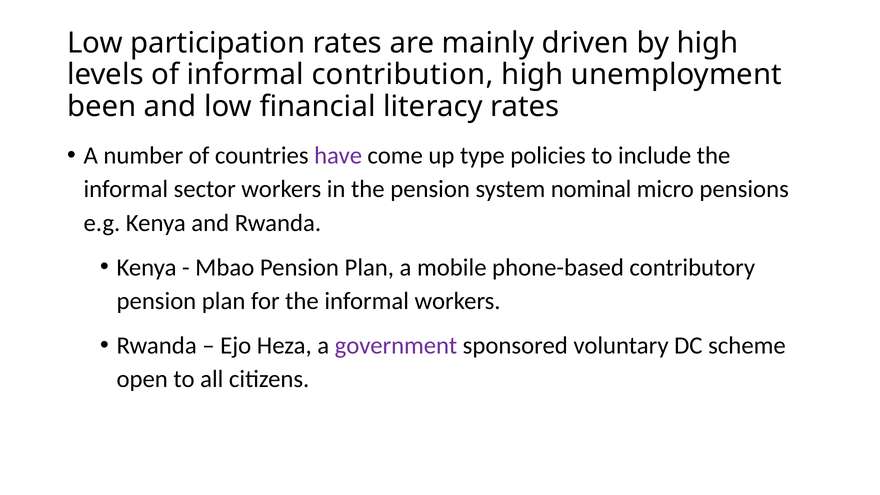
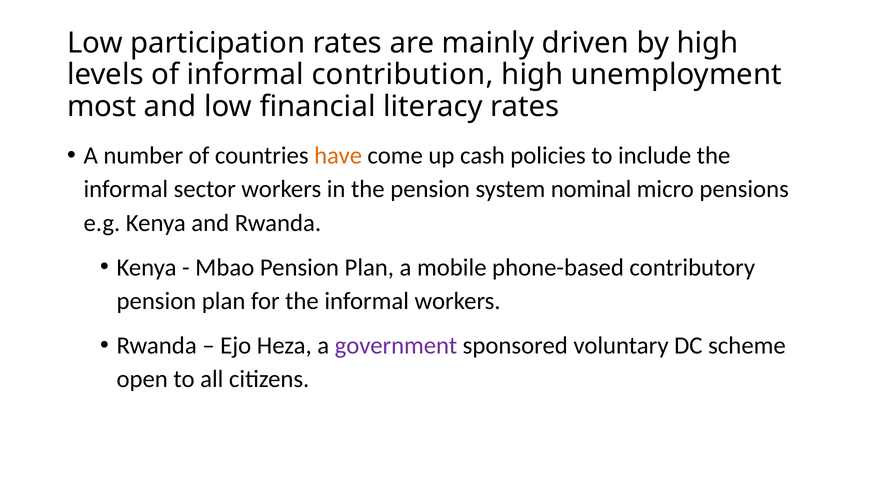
been: been -> most
have colour: purple -> orange
type: type -> cash
